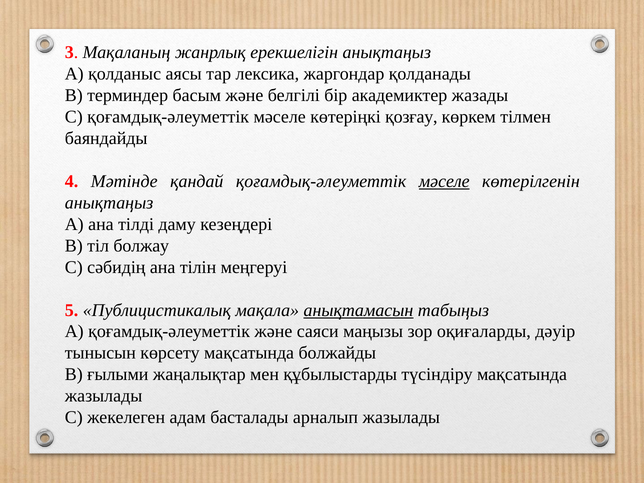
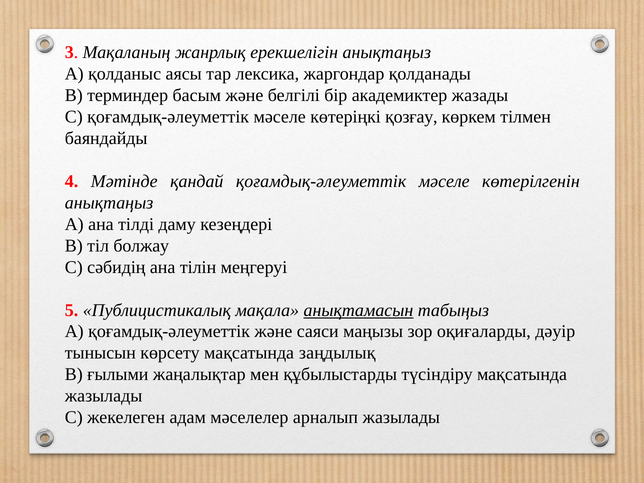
мәселе at (444, 181) underline: present -> none
болжайды: болжайды -> заңдылық
басталады: басталады -> мәселелер
